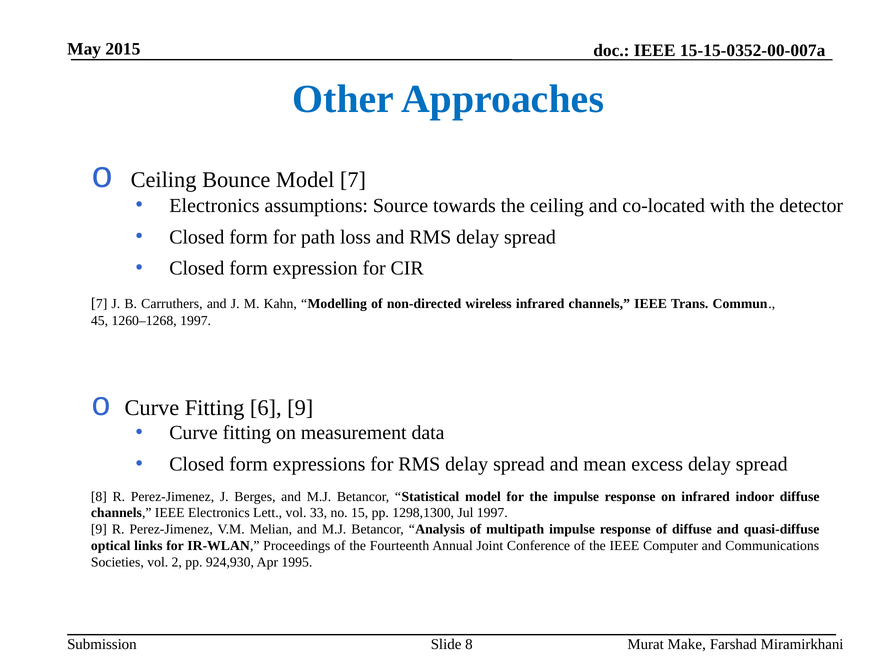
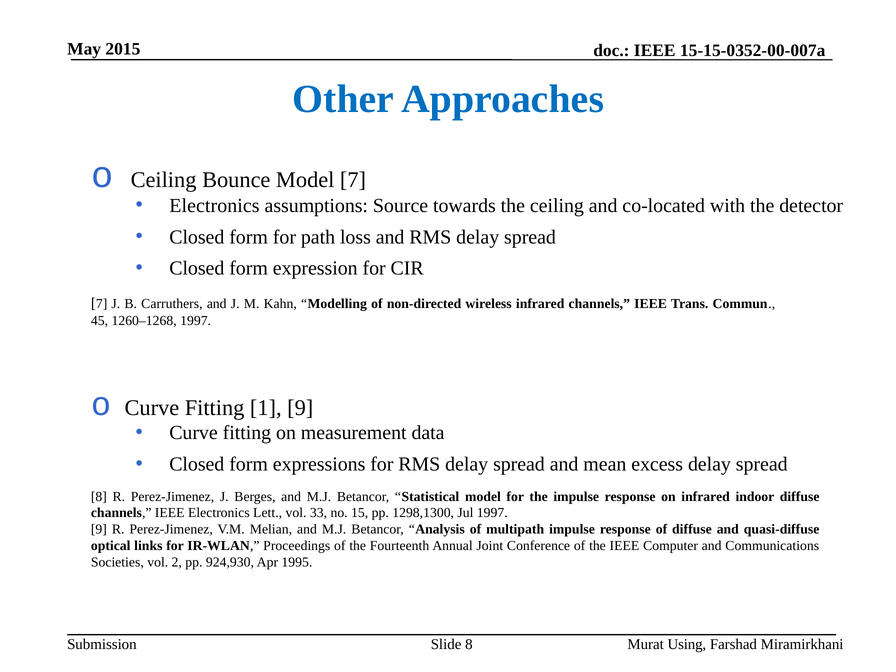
6: 6 -> 1
Make: Make -> Using
